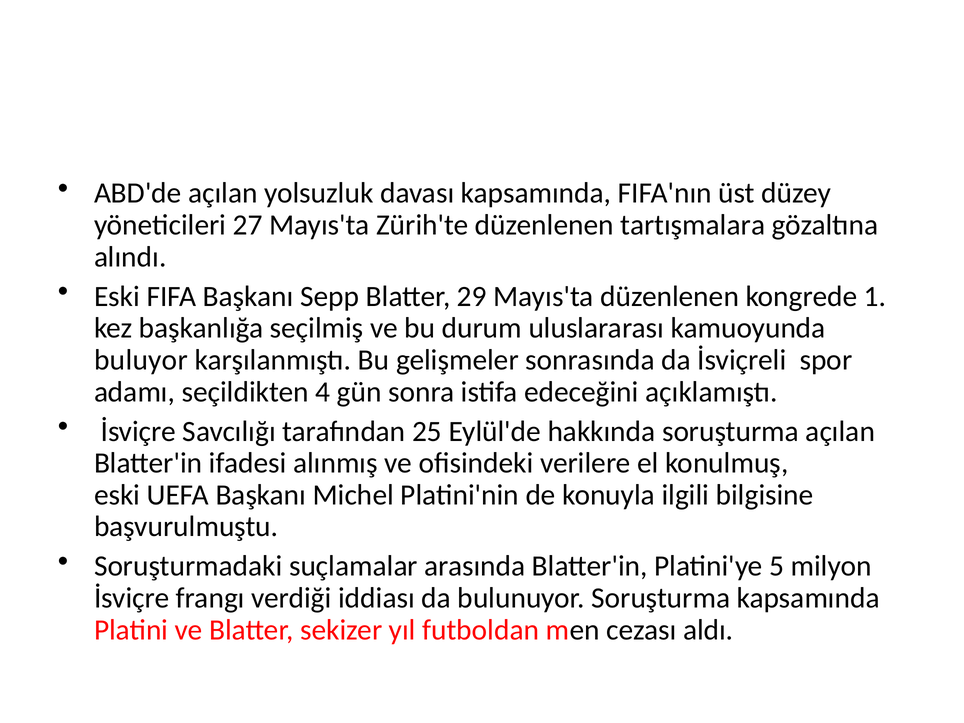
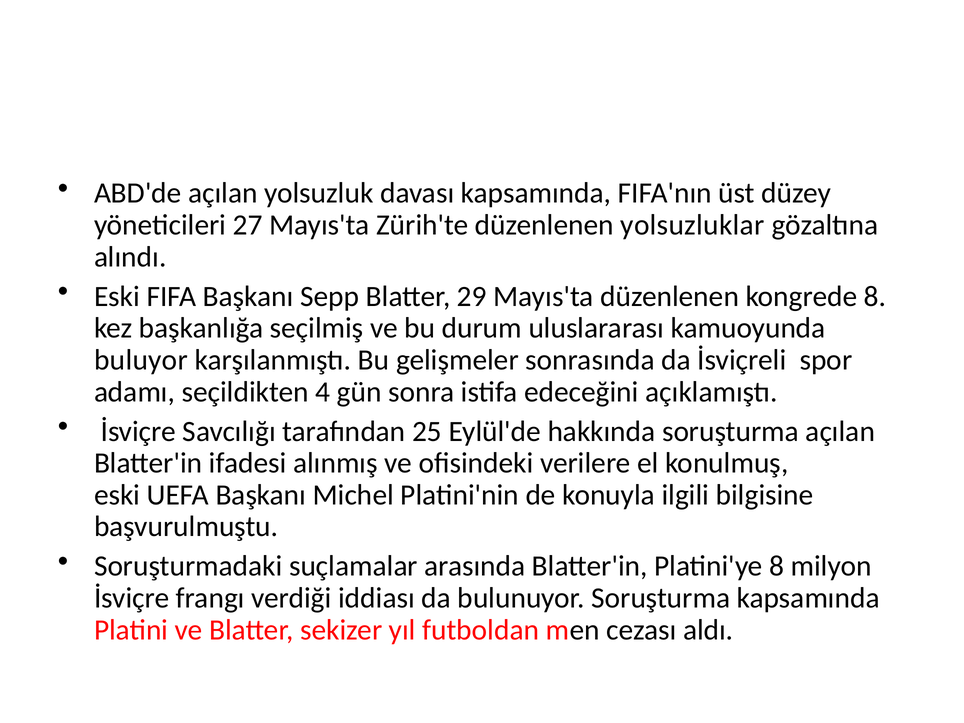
tartışmalara: tartışmalara -> yolsuzluklar
kongrede 1: 1 -> 8
Platini'ye 5: 5 -> 8
